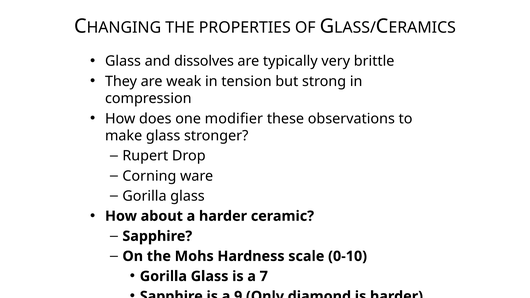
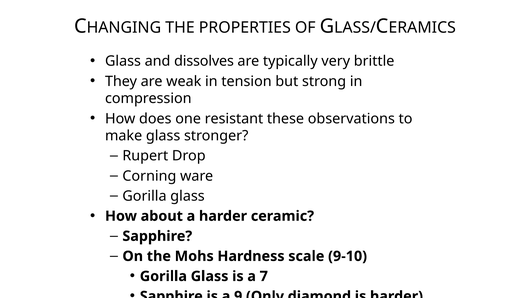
modifier: modifier -> resistant
0-10: 0-10 -> 9-10
